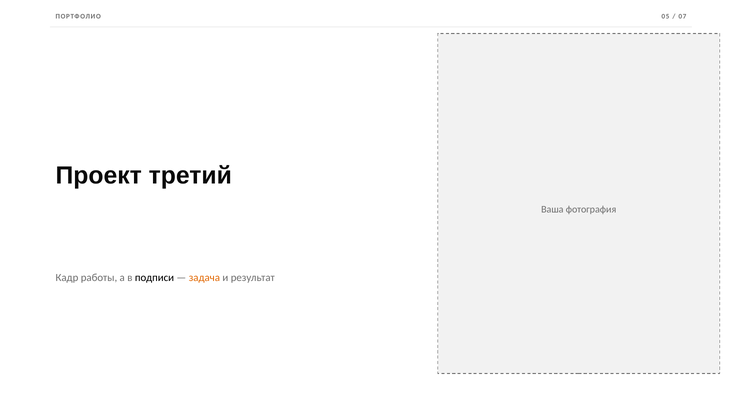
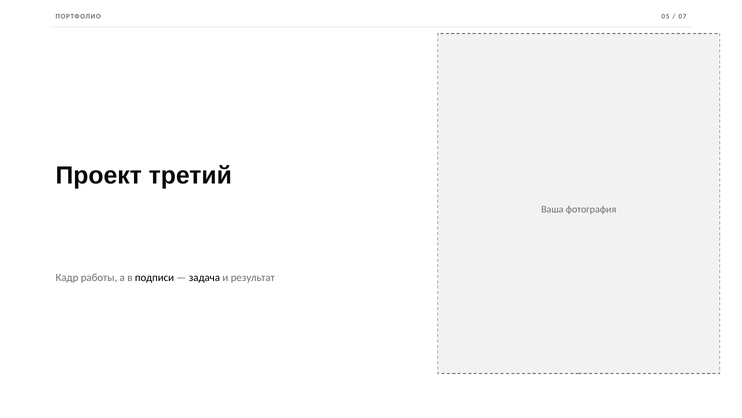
задача colour: orange -> black
